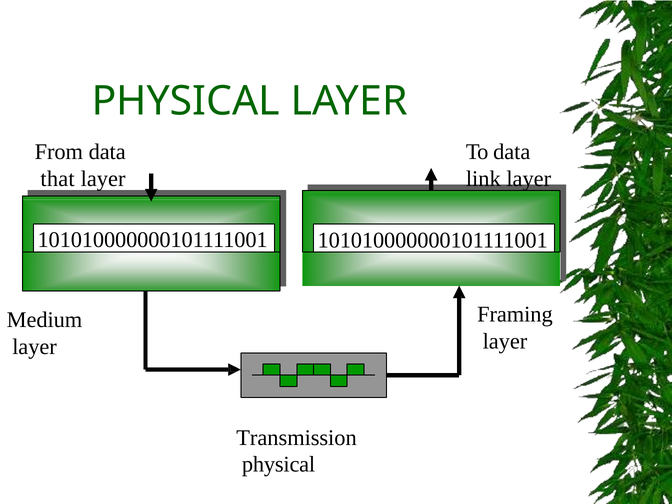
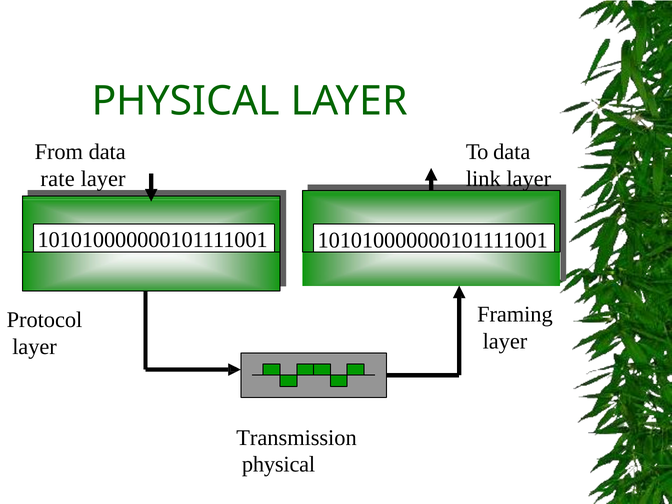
that: that -> rate
Medium: Medium -> Protocol
